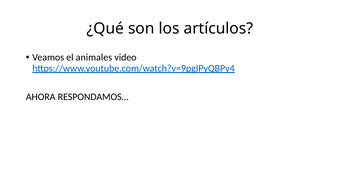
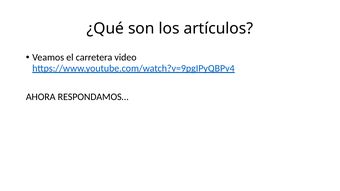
animales: animales -> carretera
